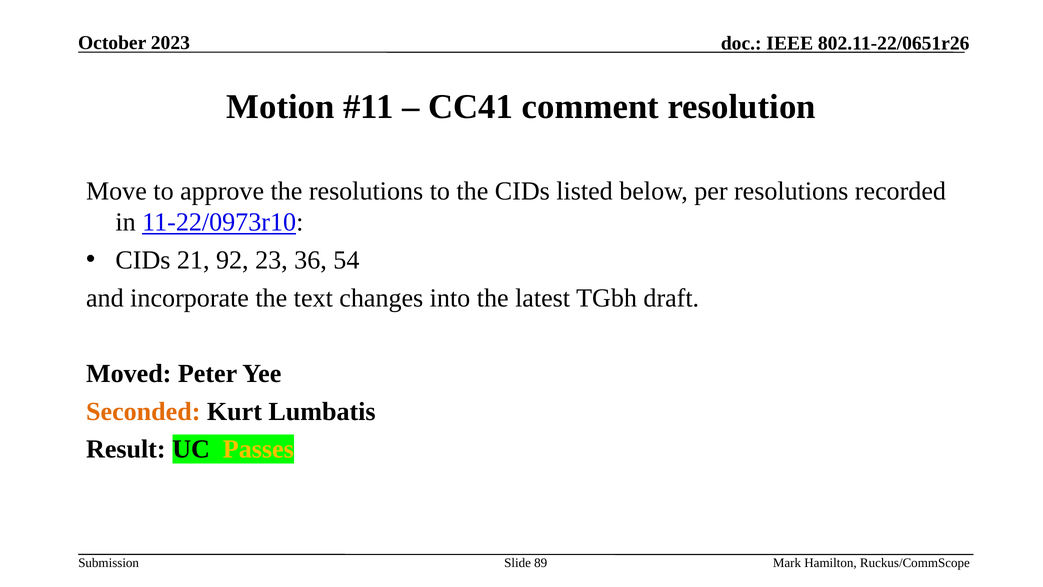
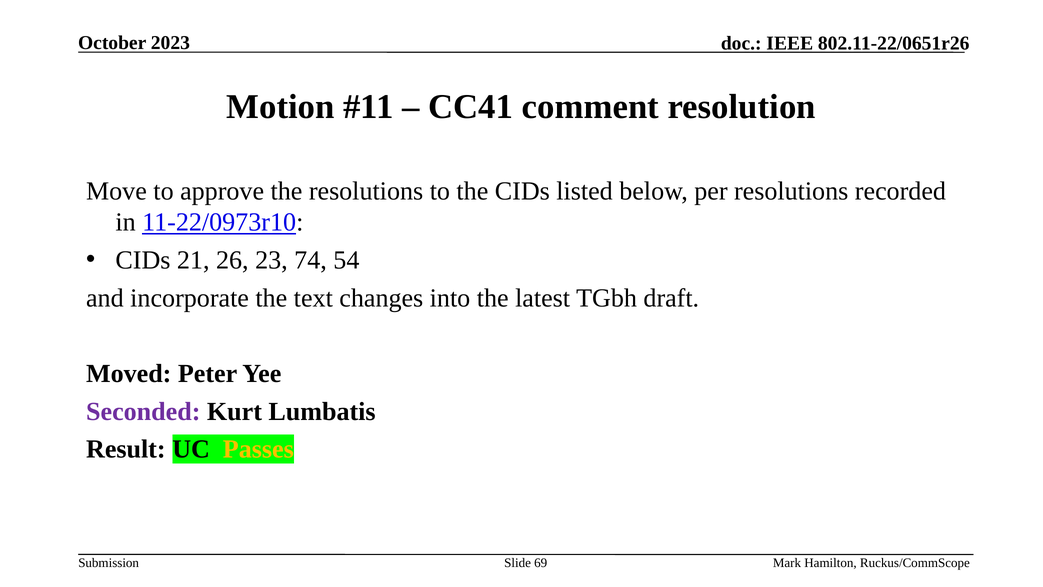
92: 92 -> 26
36: 36 -> 74
Seconded colour: orange -> purple
89: 89 -> 69
